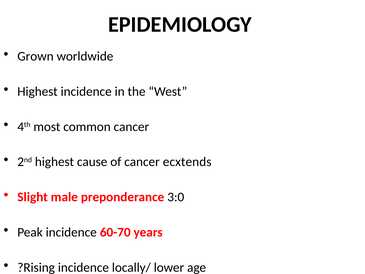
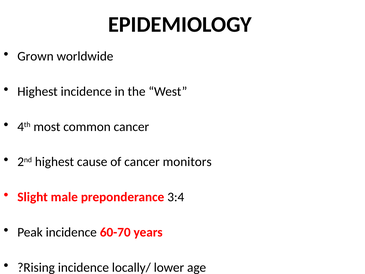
ecxtends: ecxtends -> monitors
3:0: 3:0 -> 3:4
